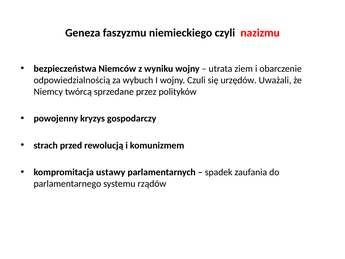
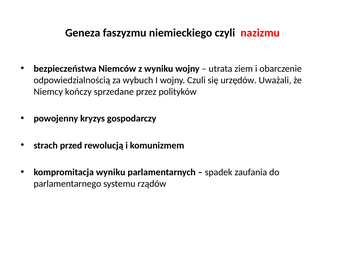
twórcą: twórcą -> kończy
kompromitacja ustawy: ustawy -> wyniku
